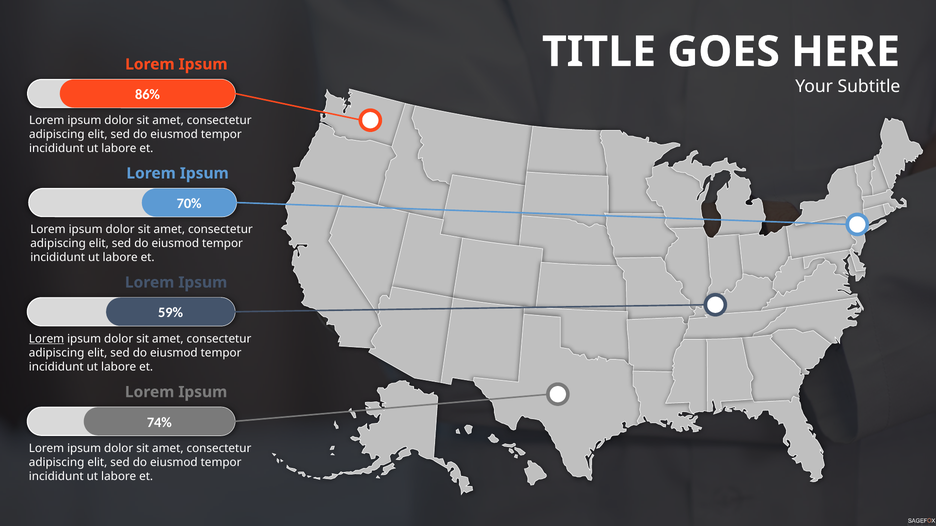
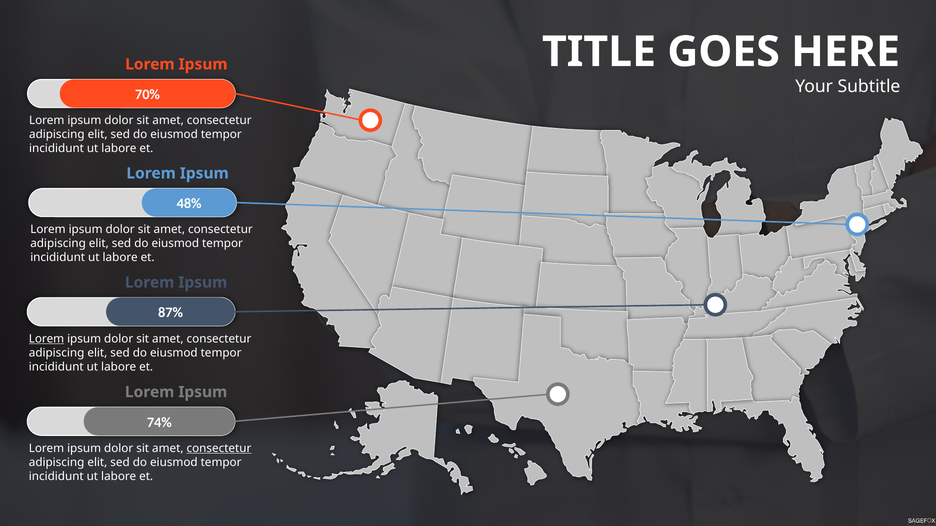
86%: 86% -> 70%
70%: 70% -> 48%
59%: 59% -> 87%
consectetur at (219, 449) underline: none -> present
